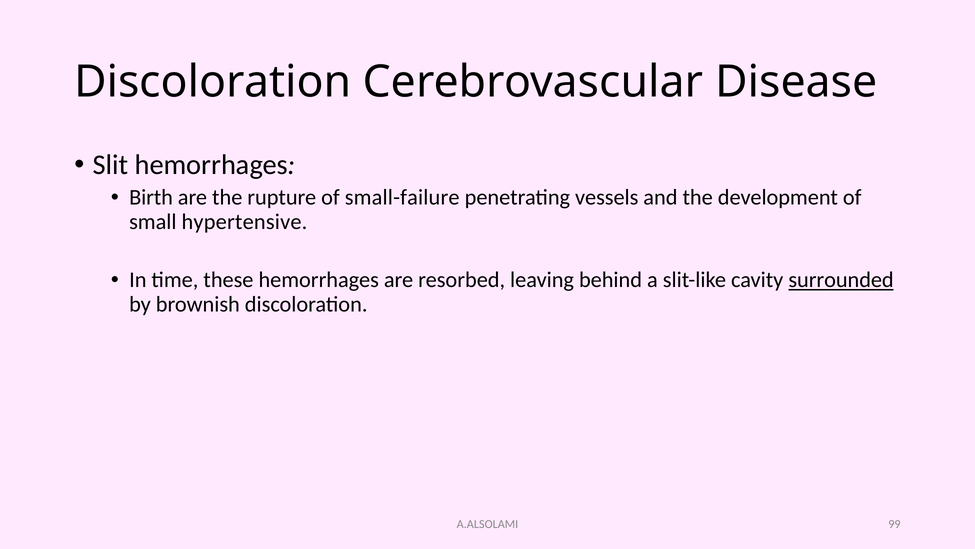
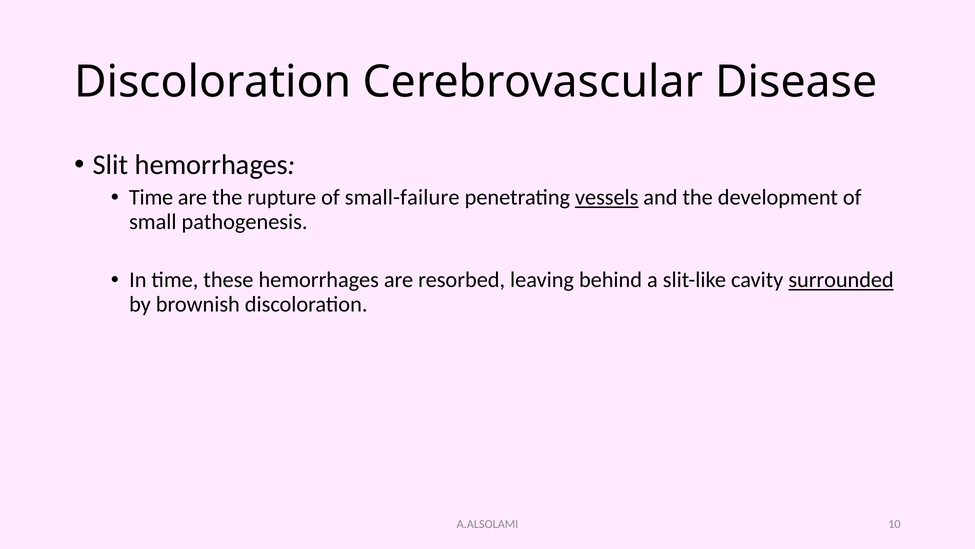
Birth at (151, 197): Birth -> Time
vessels underline: none -> present
hypertensive: hypertensive -> pathogenesis
99: 99 -> 10
